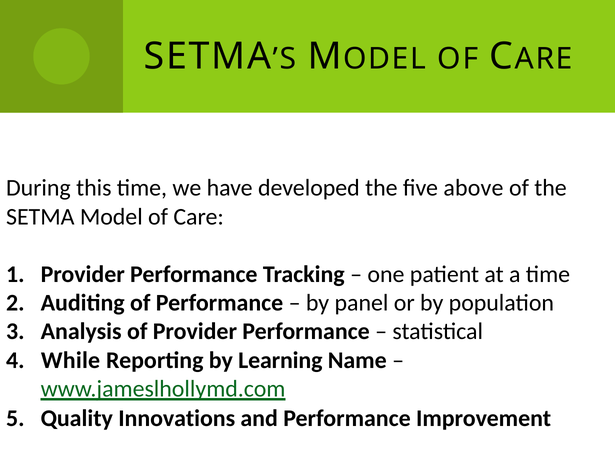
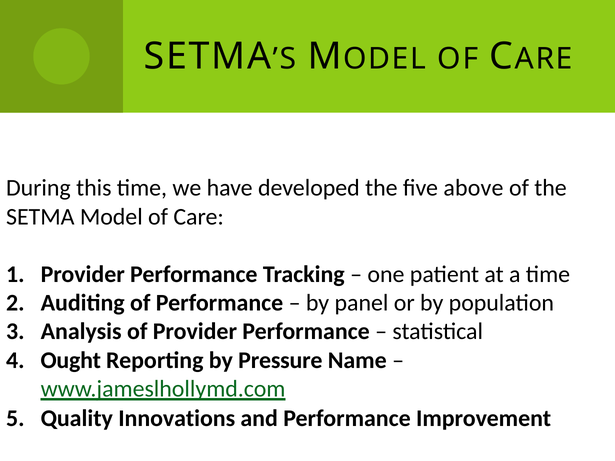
While: While -> Ought
Learning: Learning -> Pressure
